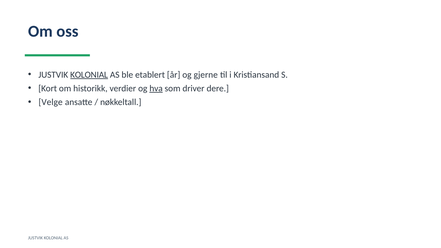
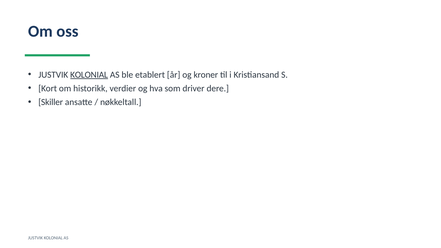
gjerne: gjerne -> kroner
hva underline: present -> none
Velge: Velge -> Skiller
